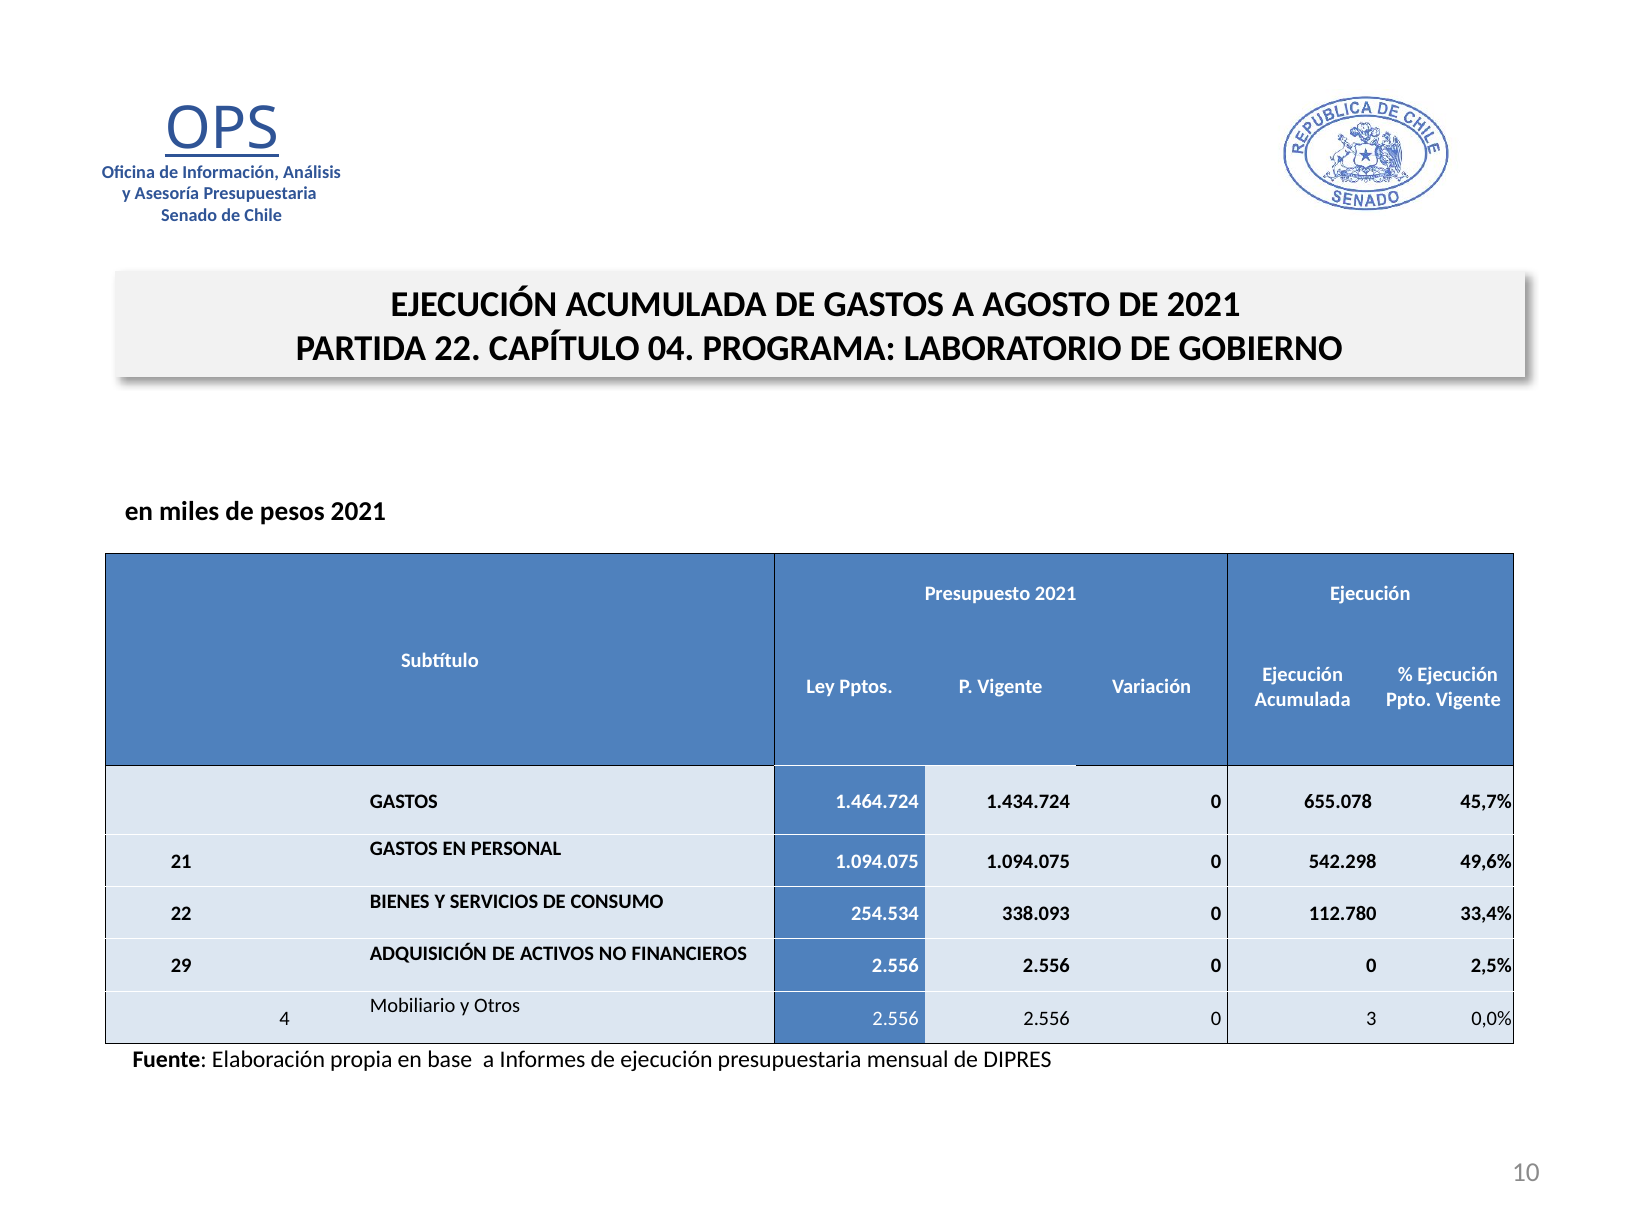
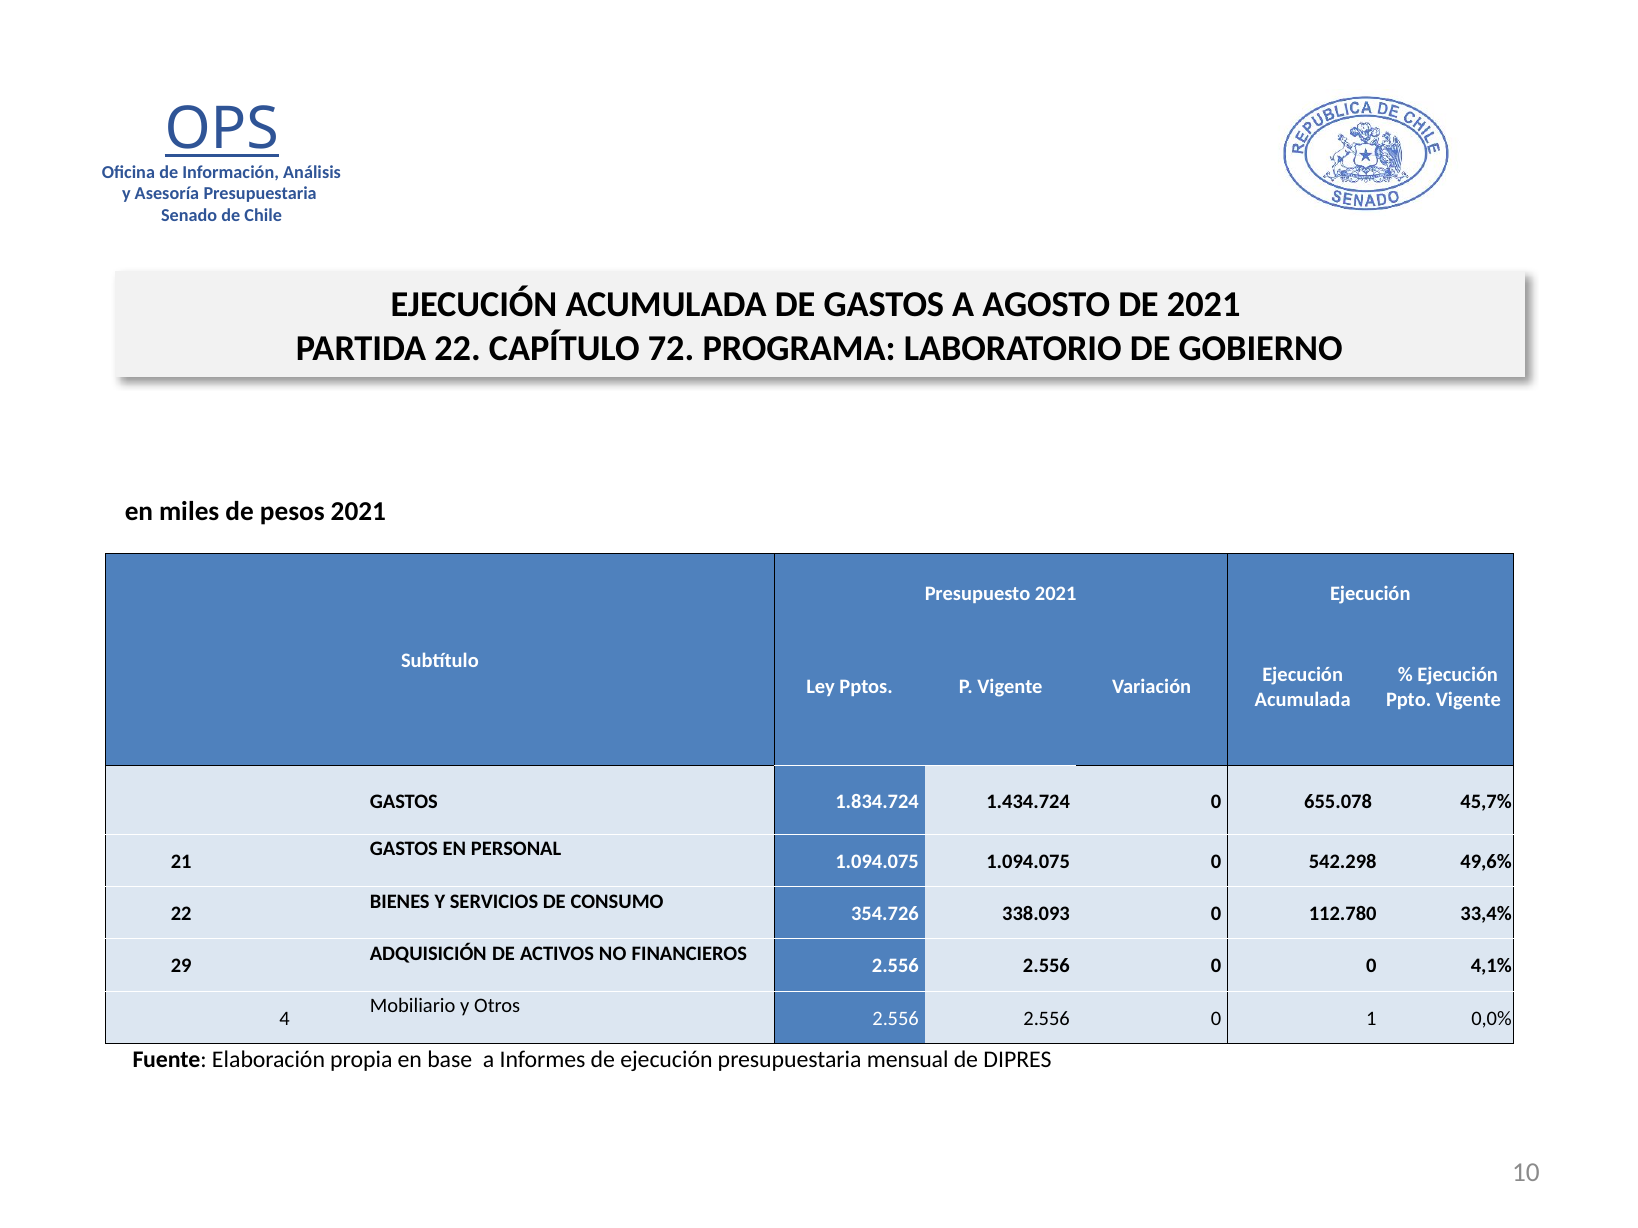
04: 04 -> 72
1.464.724: 1.464.724 -> 1.834.724
254.534: 254.534 -> 354.726
2,5%: 2,5% -> 4,1%
3: 3 -> 1
